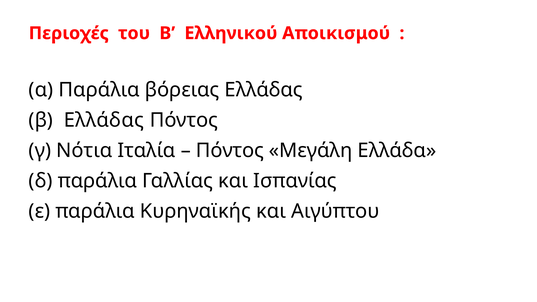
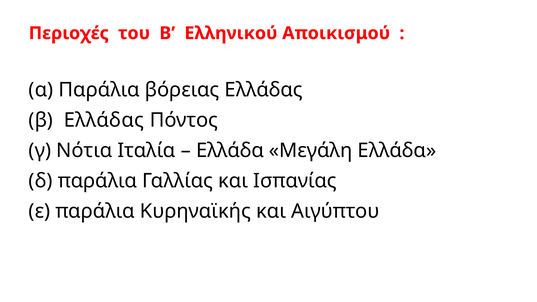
Πόντος at (230, 150): Πόντος -> Ελλάδα
